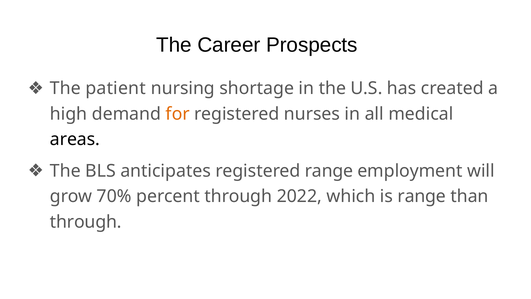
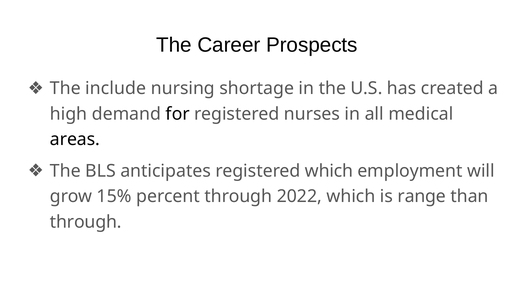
patient: patient -> include
for colour: orange -> black
registered range: range -> which
70%: 70% -> 15%
